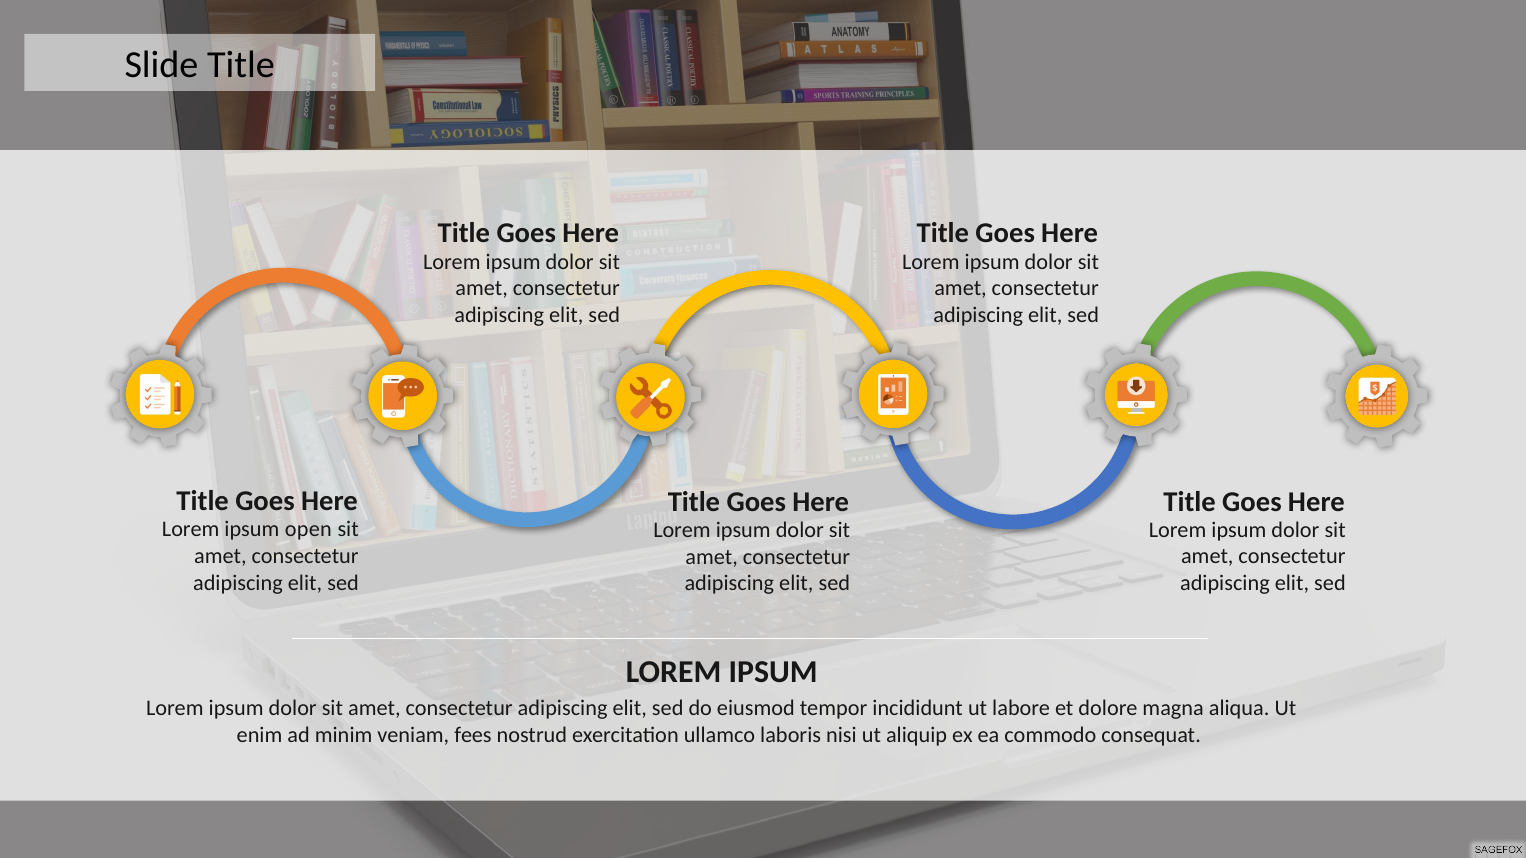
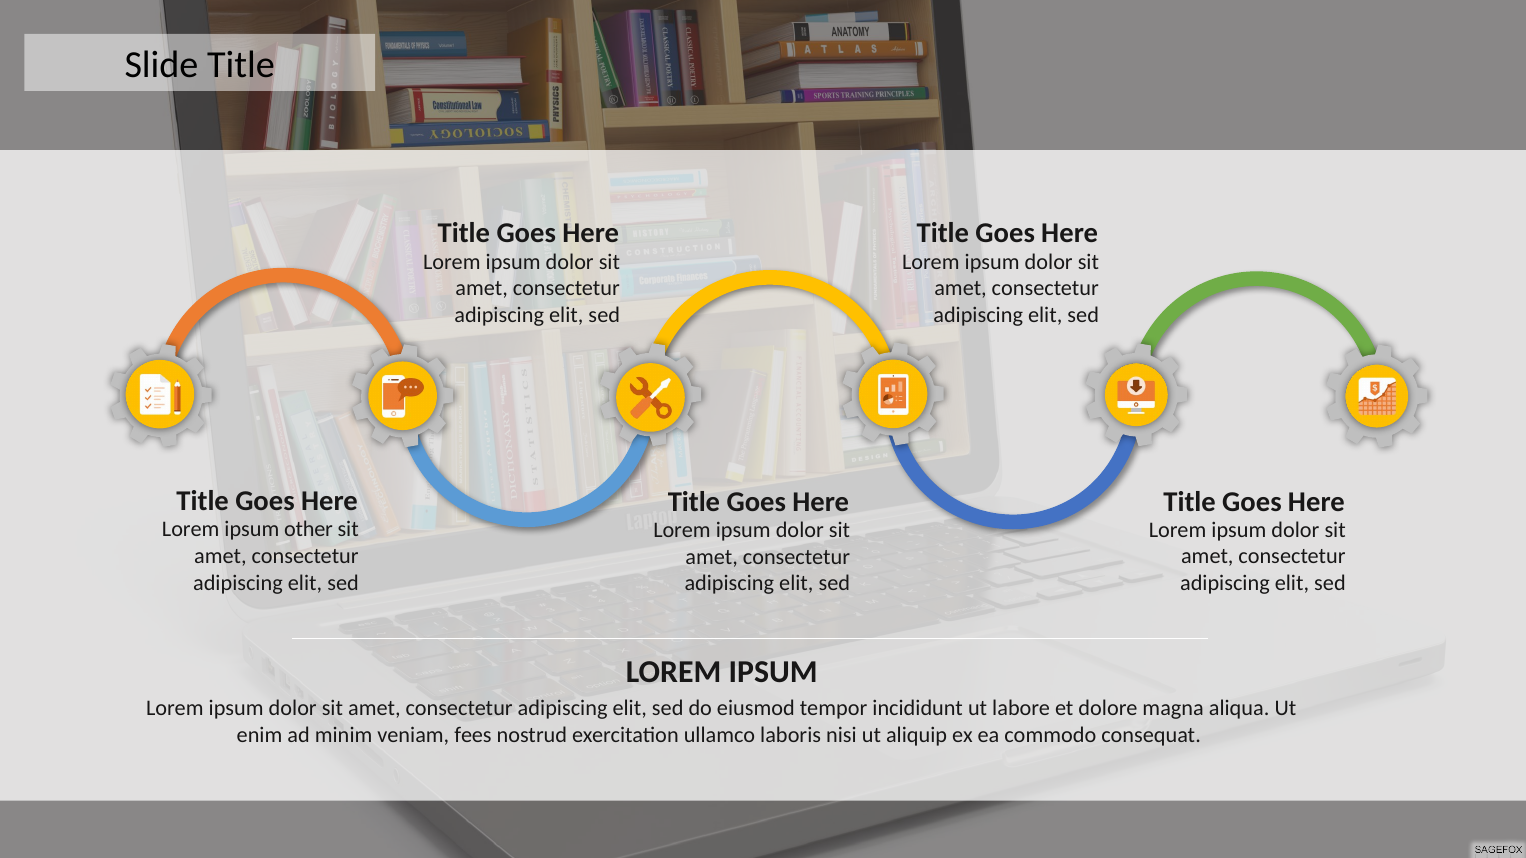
open: open -> other
